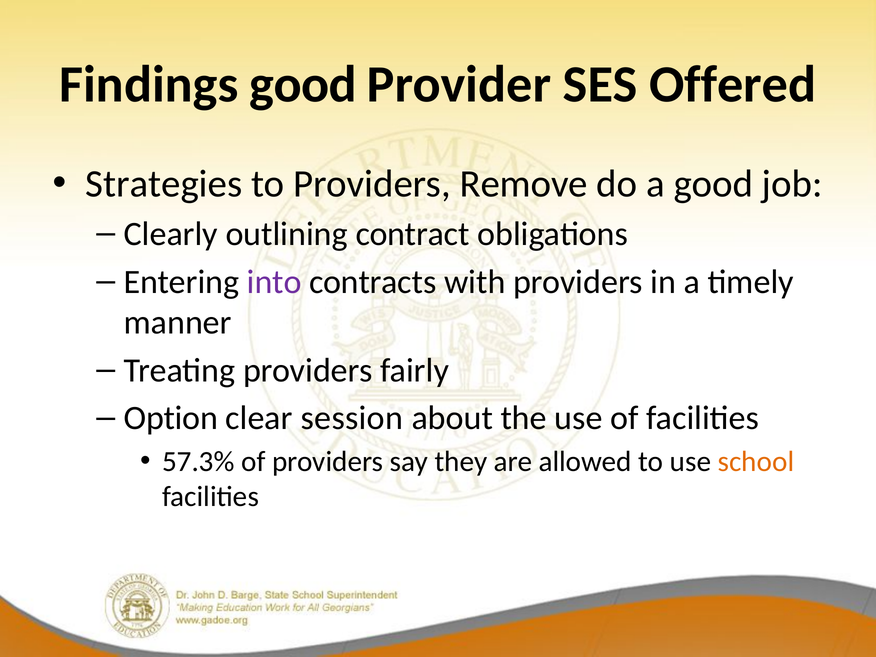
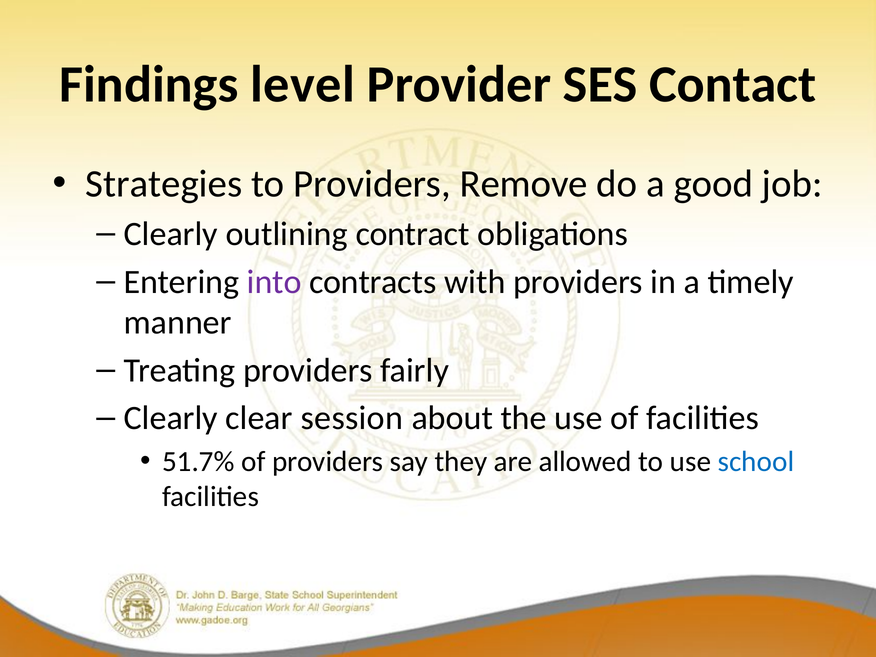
Findings good: good -> level
Offered: Offered -> Contact
Option at (171, 418): Option -> Clearly
57.3%: 57.3% -> 51.7%
school colour: orange -> blue
